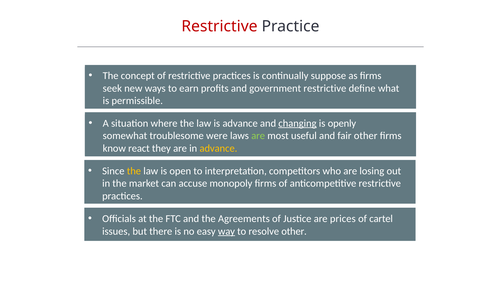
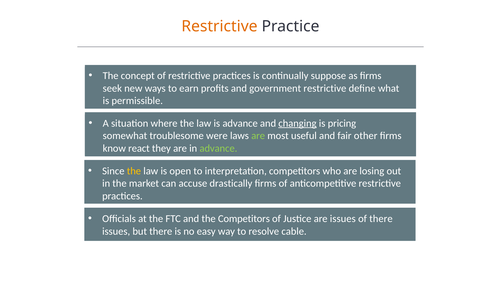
Restrictive at (219, 26) colour: red -> orange
openly: openly -> pricing
advance at (218, 148) colour: yellow -> light green
monopoly: monopoly -> drastically
the Agreements: Agreements -> Competitors
are prices: prices -> issues
of cartel: cartel -> there
way underline: present -> none
resolve other: other -> cable
